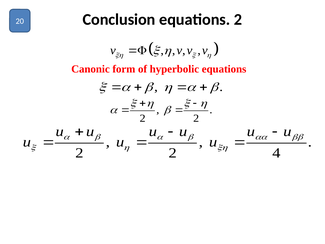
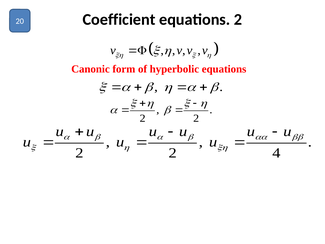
Conclusion: Conclusion -> Coefficient
